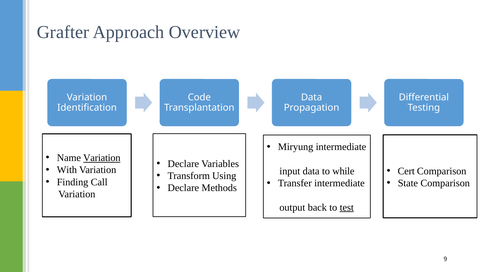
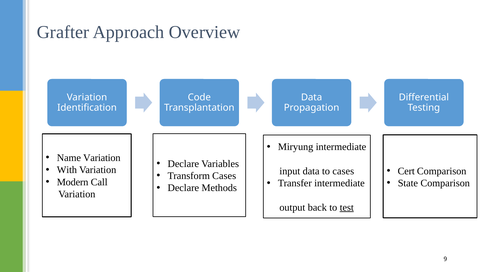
Variation at (102, 158) underline: present -> none
to while: while -> cases
Transform Using: Using -> Cases
Finding: Finding -> Modern
